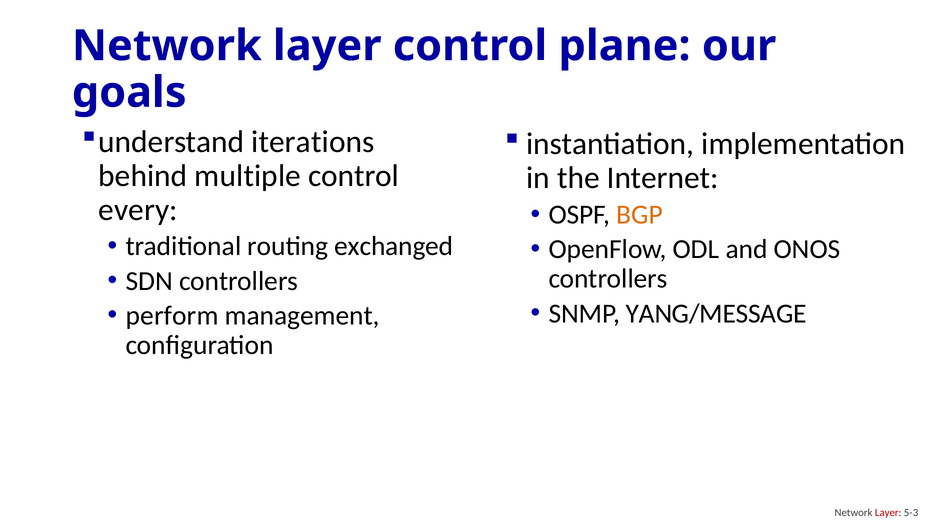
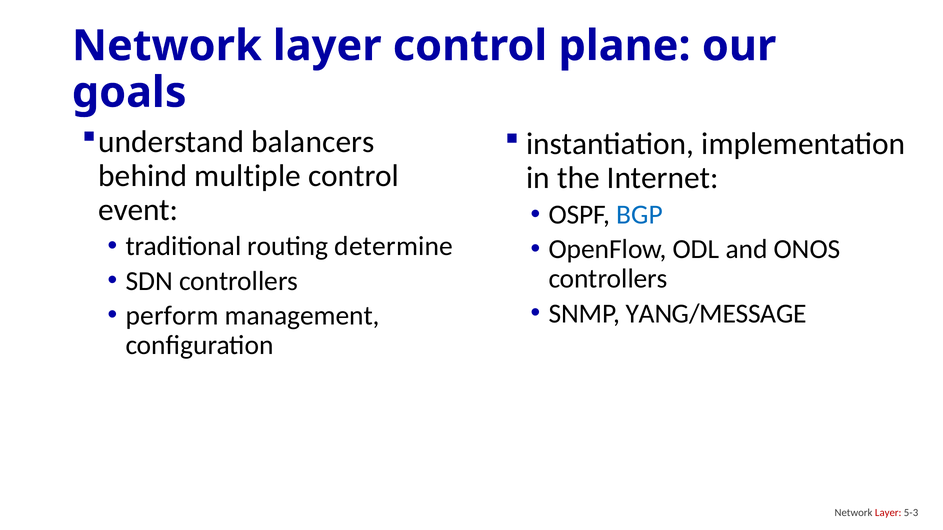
iterations: iterations -> balancers
every: every -> event
BGP colour: orange -> blue
exchanged: exchanged -> determine
